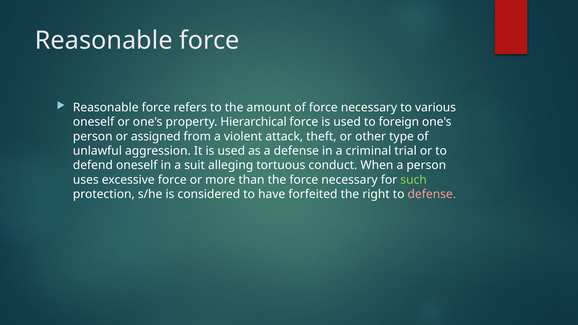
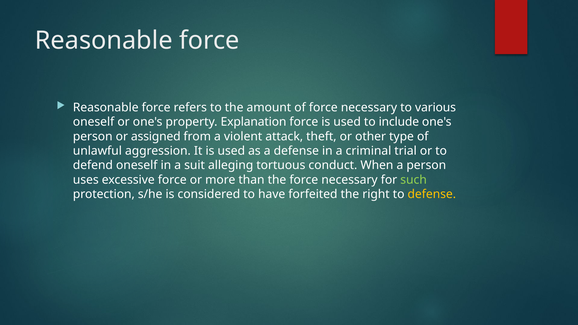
Hierarchical: Hierarchical -> Explanation
foreign: foreign -> include
defense at (432, 194) colour: pink -> yellow
